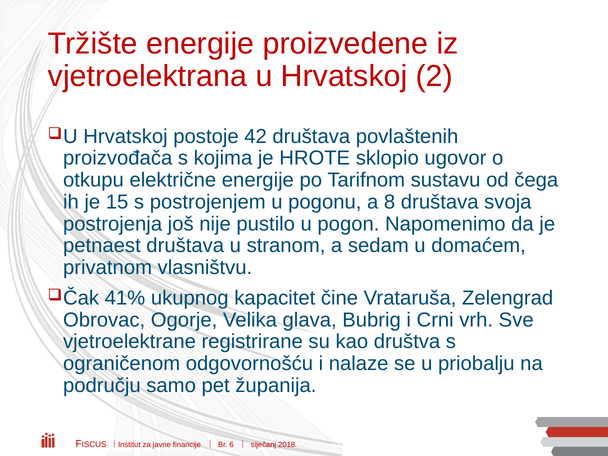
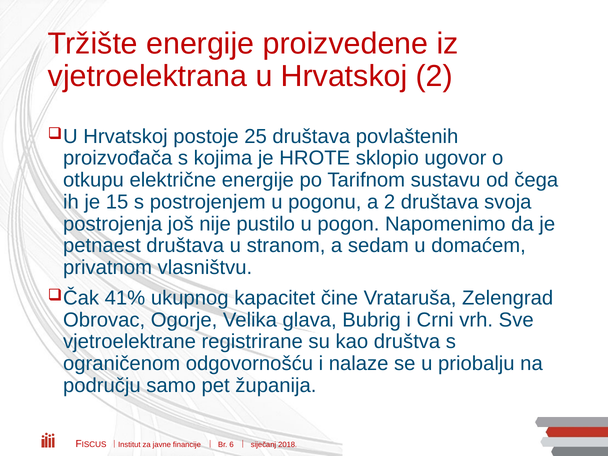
42: 42 -> 25
a 8: 8 -> 2
